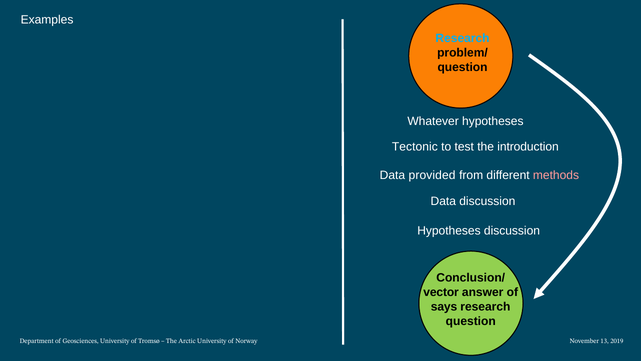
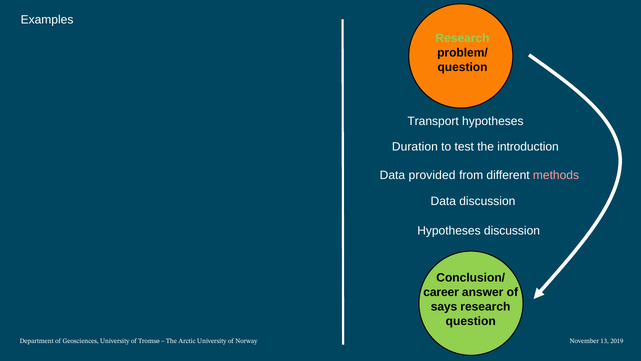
Research at (463, 38) colour: light blue -> light green
Whatever: Whatever -> Transport
Tectonic: Tectonic -> Duration
vector: vector -> career
